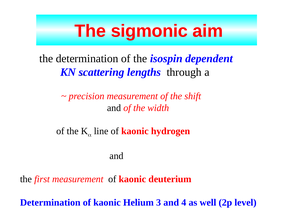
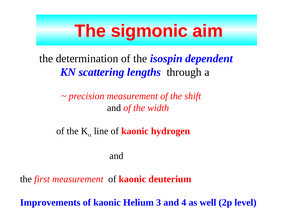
Determination at (50, 202): Determination -> Improvements
